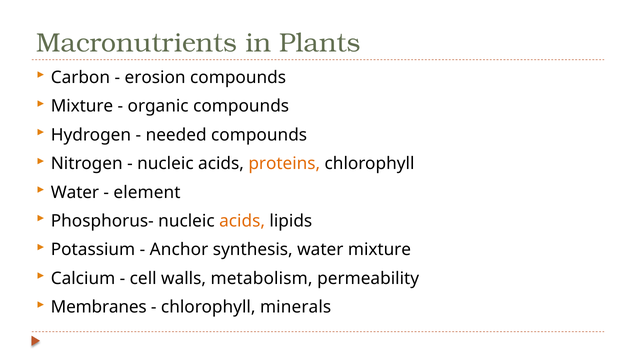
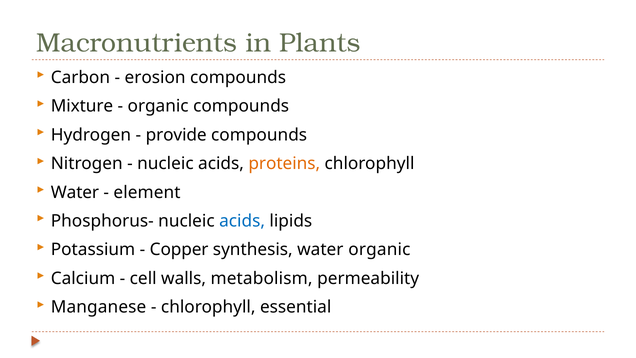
needed: needed -> provide
acids at (242, 221) colour: orange -> blue
Anchor: Anchor -> Copper
water mixture: mixture -> organic
Membranes: Membranes -> Manganese
minerals: minerals -> essential
